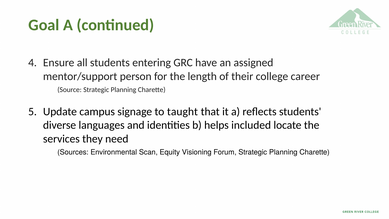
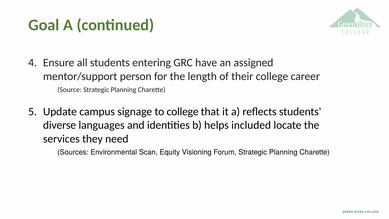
to taught: taught -> college
